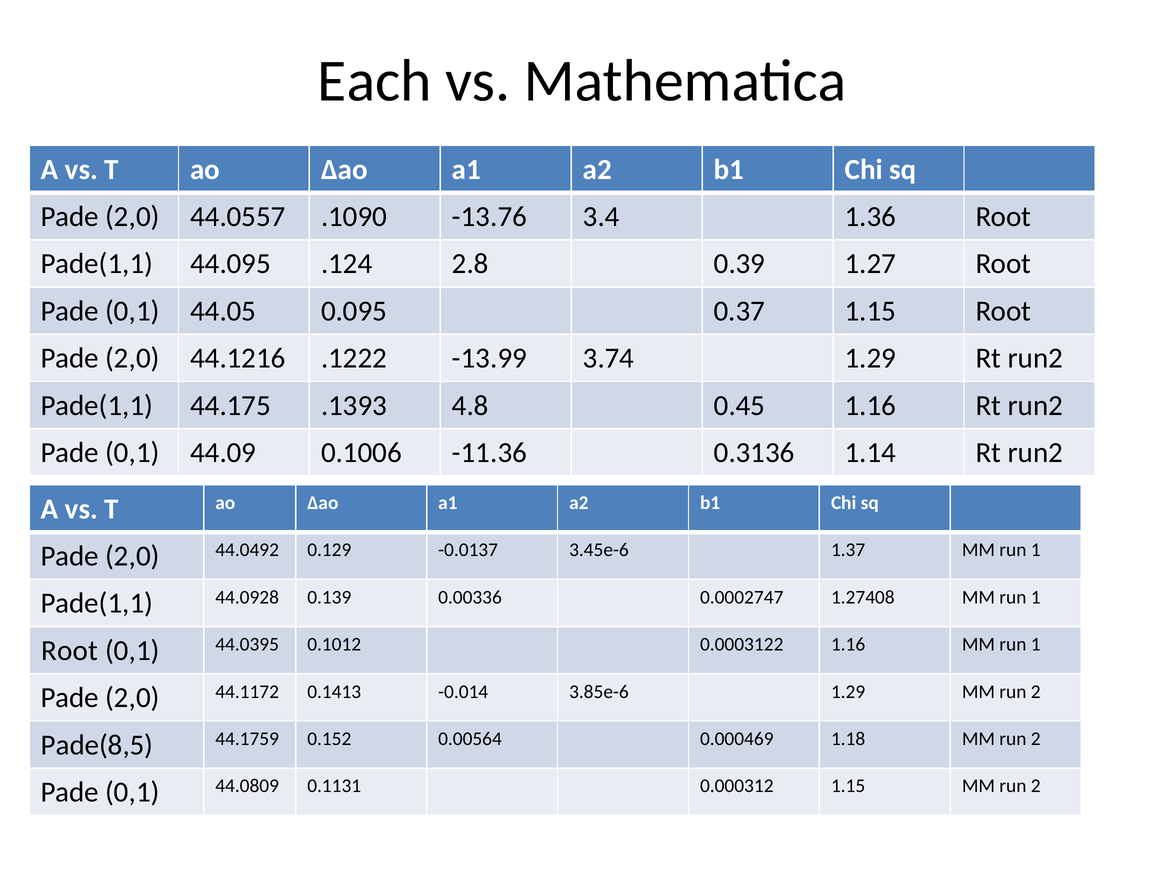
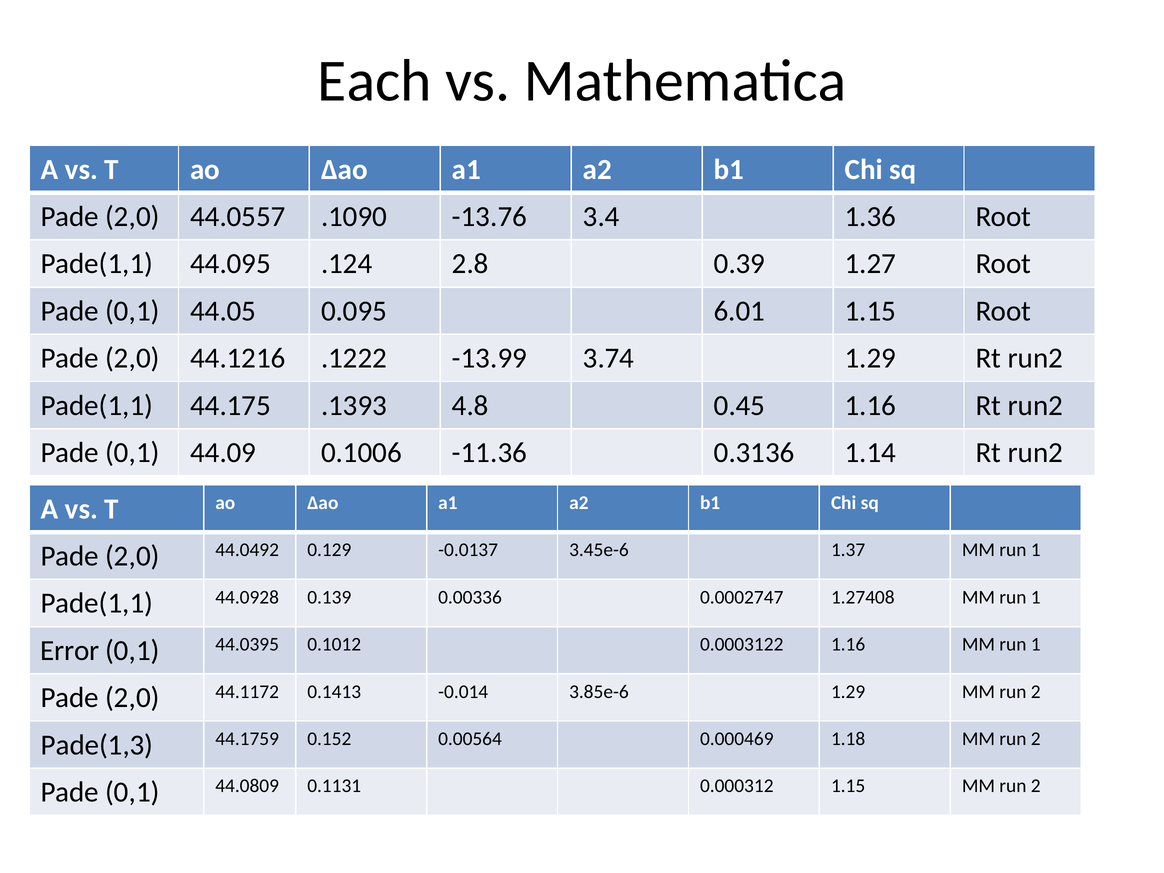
0.37: 0.37 -> 6.01
Root at (70, 651): Root -> Error
Pade(8,5: Pade(8,5 -> Pade(1,3
